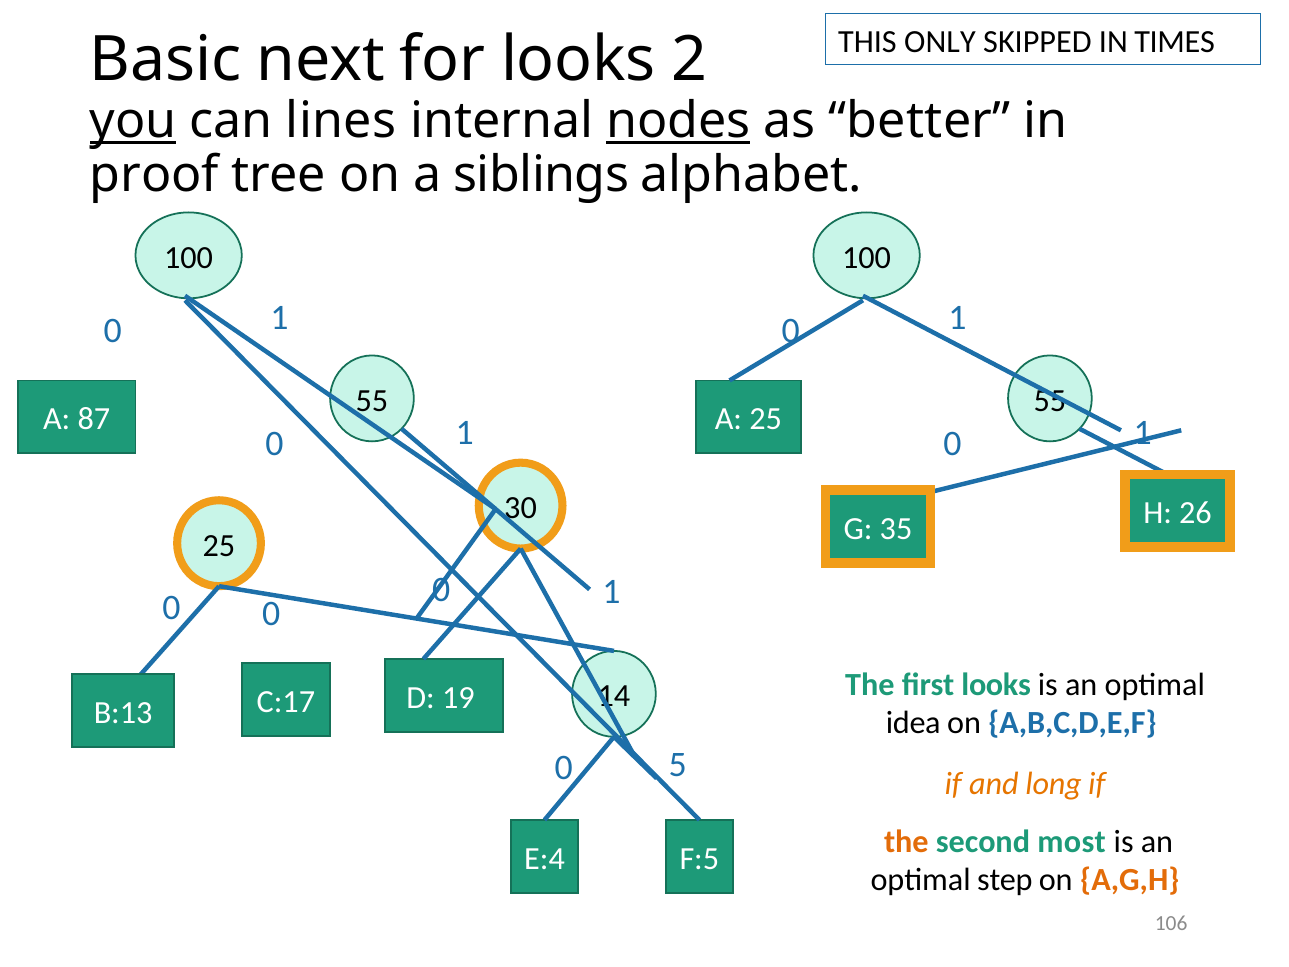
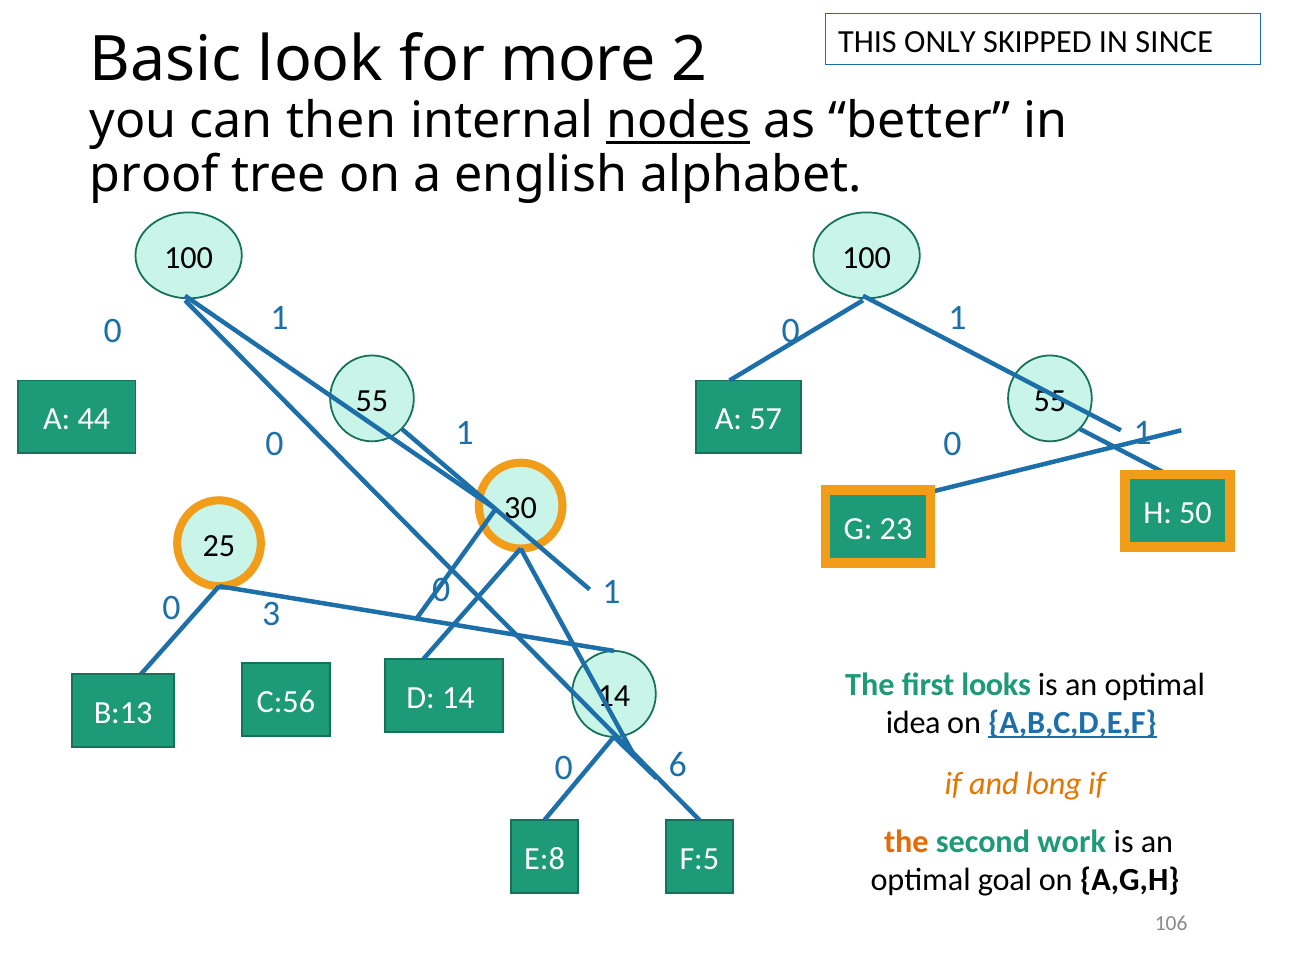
TIMES: TIMES -> SINCE
next: next -> look
for looks: looks -> more
you underline: present -> none
lines: lines -> then
siblings: siblings -> english
87: 87 -> 44
A 25: 25 -> 57
35: 35 -> 23
26: 26 -> 50
0 0: 0 -> 3
D 19: 19 -> 14
C:17: C:17 -> C:56
A,B,C,D,E,F underline: none -> present
5: 5 -> 6
most: most -> work
E:4: E:4 -> E:8
step: step -> goal
A,G,H colour: orange -> black
